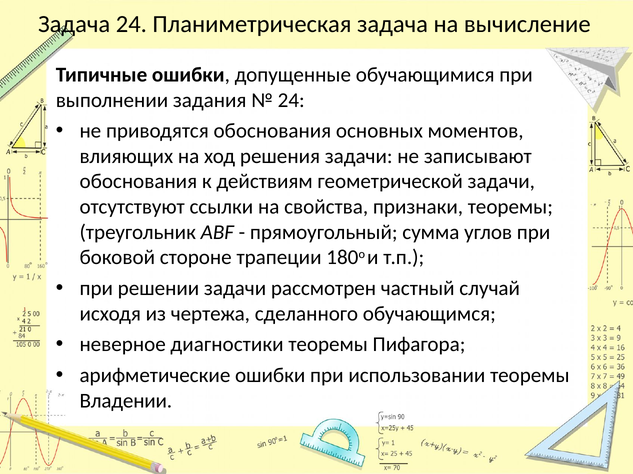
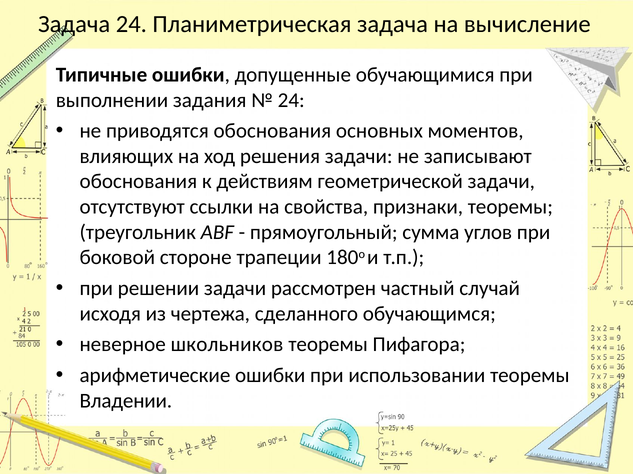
диагностики: диагностики -> школьников
